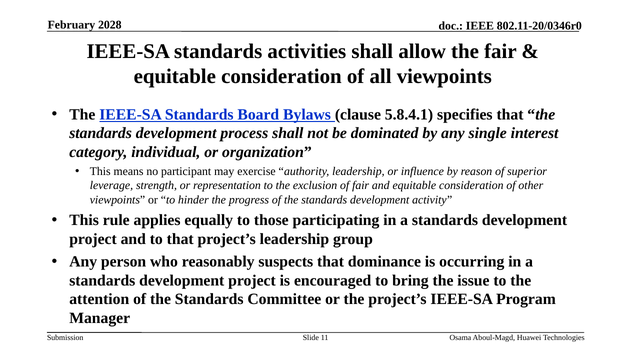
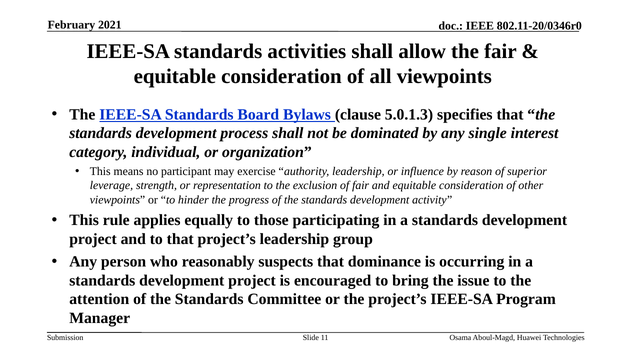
2028: 2028 -> 2021
5.8.4.1: 5.8.4.1 -> 5.0.1.3
